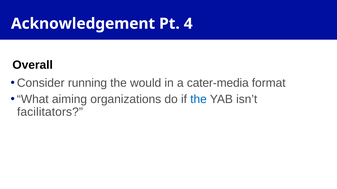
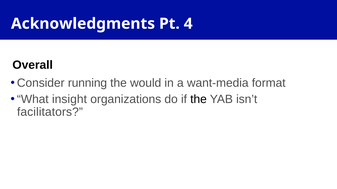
Acknowledgement: Acknowledgement -> Acknowledgments
cater-media: cater-media -> want-media
aiming: aiming -> insight
the at (199, 99) colour: blue -> black
